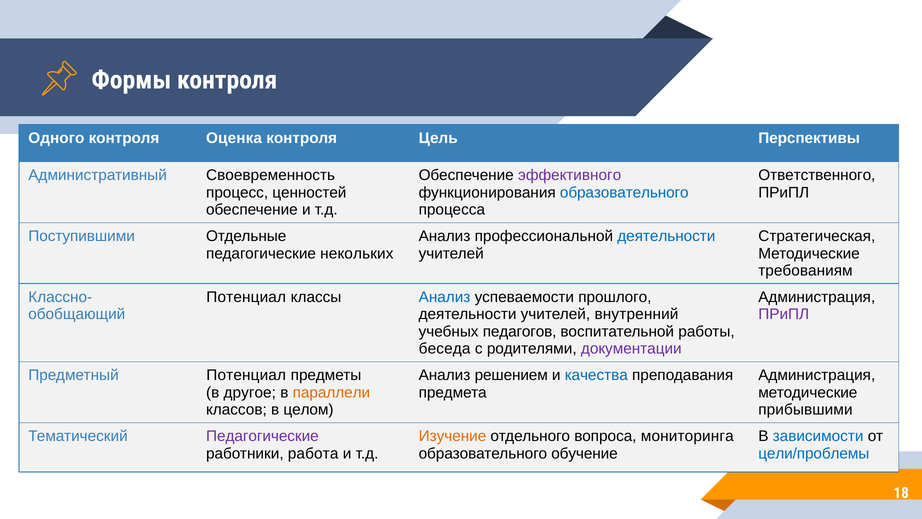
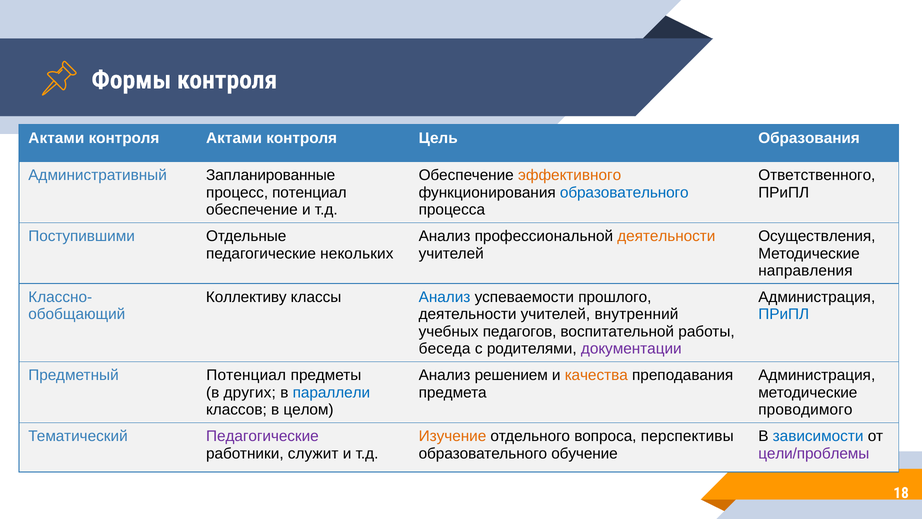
Одного at (56, 138): Одного -> Актами
контроля Оценка: Оценка -> Актами
Перспективы: Перспективы -> Образования
Своевременность: Своевременность -> Запланированные
эффективного colour: purple -> orange
процесс ценностей: ценностей -> потенциал
деятельности at (666, 236) colour: blue -> orange
Стратегическая: Стратегическая -> Осуществления
требованиям: требованиям -> направления
Потенциал at (246, 297): Потенциал -> Коллективу
ПРиПЛ at (784, 314) colour: purple -> blue
качества colour: blue -> orange
другое: другое -> других
параллели colour: orange -> blue
прибывшими: прибывшими -> проводимого
мониторинга: мониторинга -> перспективы
работа: работа -> служит
цели/проблемы colour: blue -> purple
